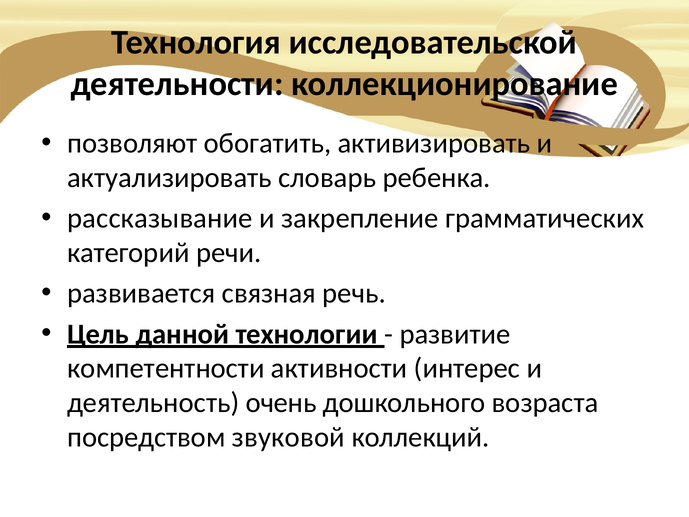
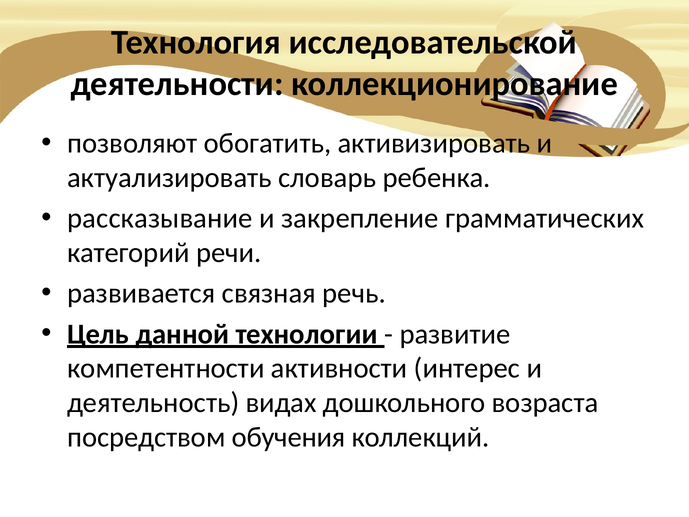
очень: очень -> видах
звуковой: звуковой -> обучения
